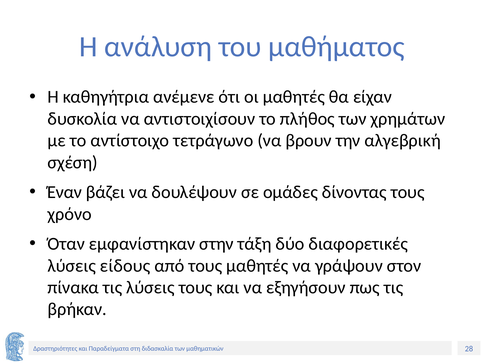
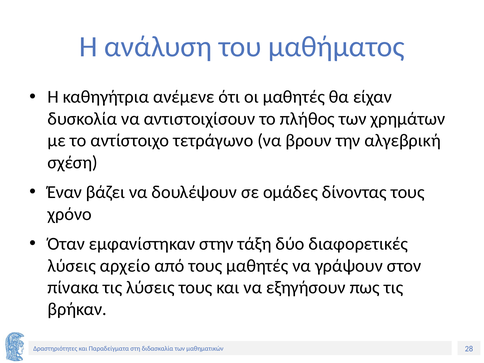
είδους: είδους -> αρχείο
